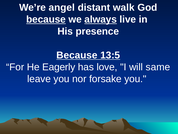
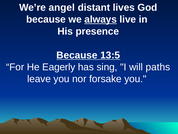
walk: walk -> lives
because at (46, 19) underline: present -> none
love: love -> sing
same: same -> paths
